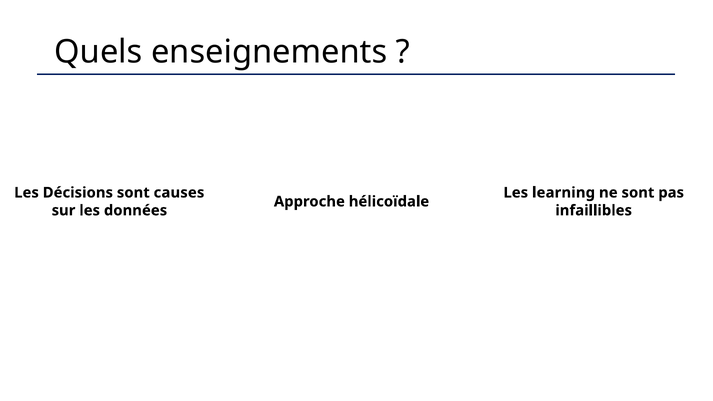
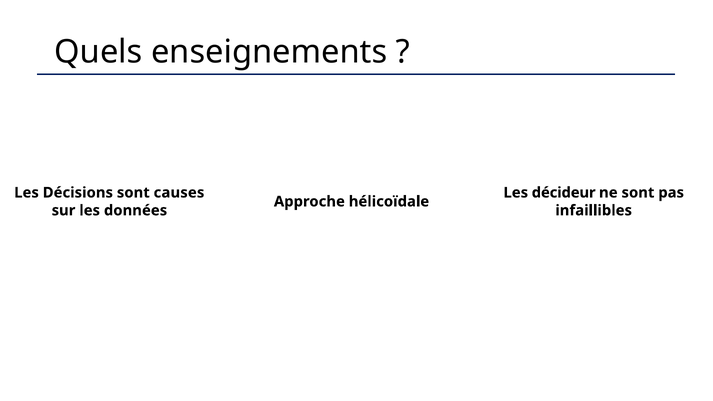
learning: learning -> décideur
